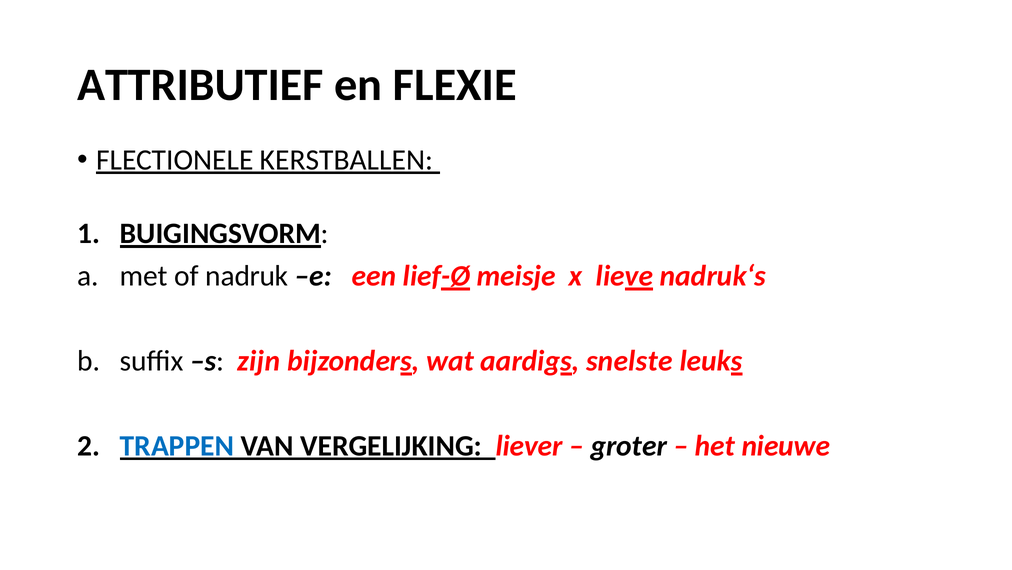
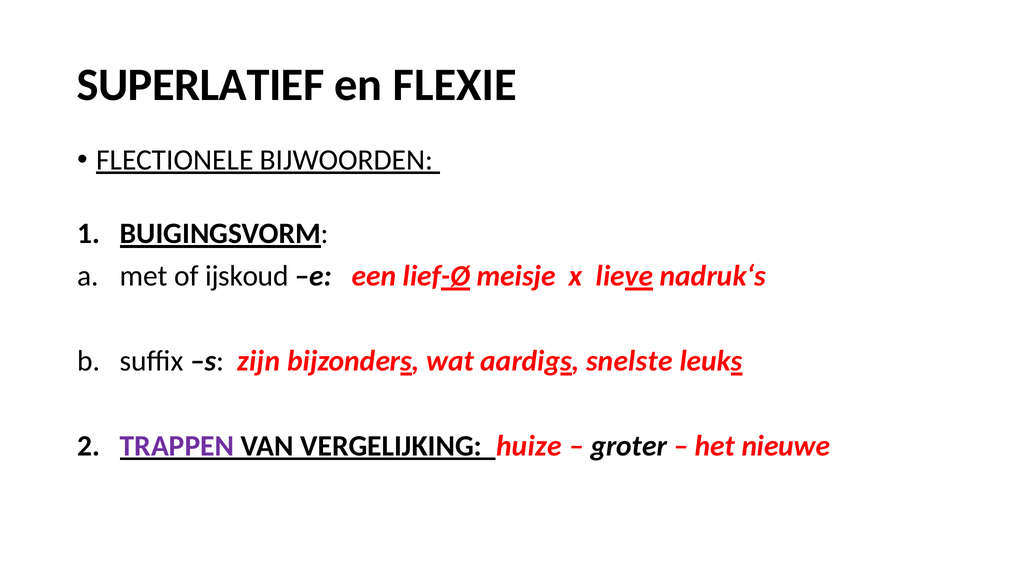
ATTRIBUTIEF: ATTRIBUTIEF -> SUPERLATIEF
KERSTBALLEN: KERSTBALLEN -> BIJWOORDEN
nadruk: nadruk -> ijskoud
TRAPPEN colour: blue -> purple
liever: liever -> huize
